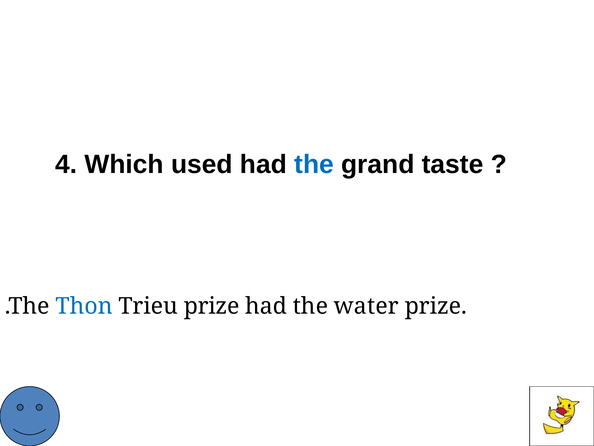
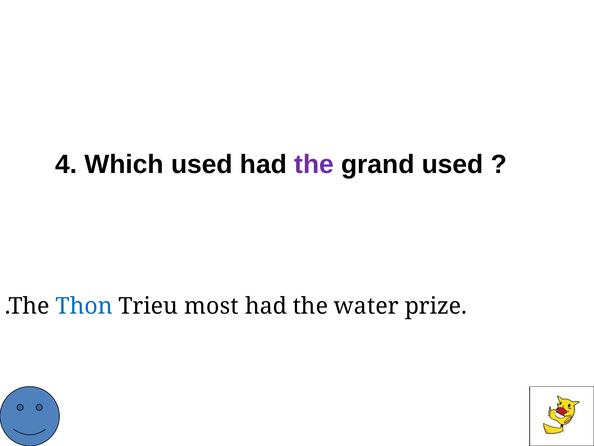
the at (314, 164) colour: blue -> purple
grand taste: taste -> used
Trieu prize: prize -> most
